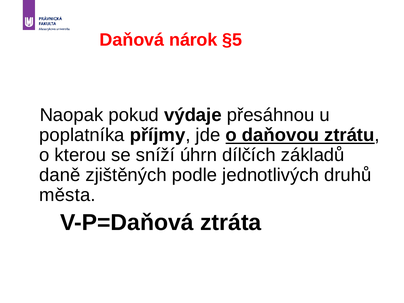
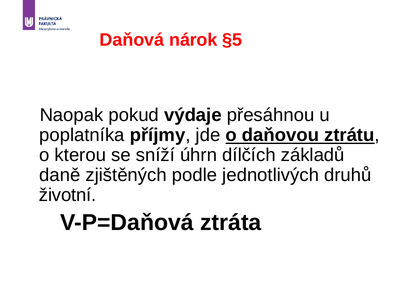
města: města -> životní
